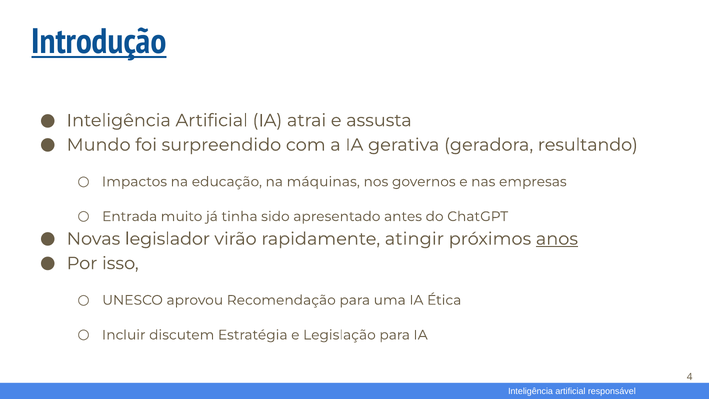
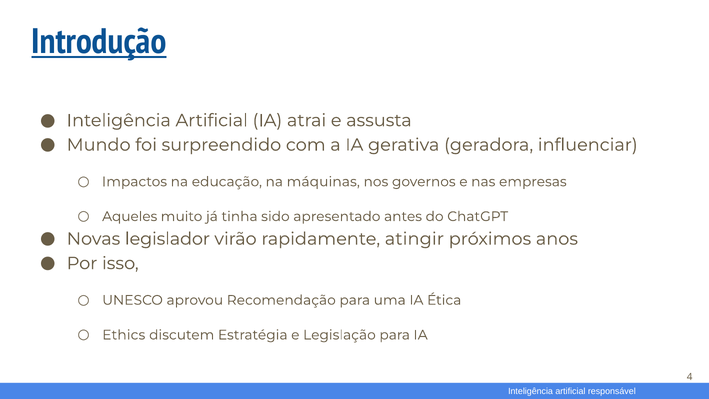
resultando: resultando -> influenciar
Entrada: Entrada -> Aqueles
anos underline: present -> none
Incluir: Incluir -> Ethics
